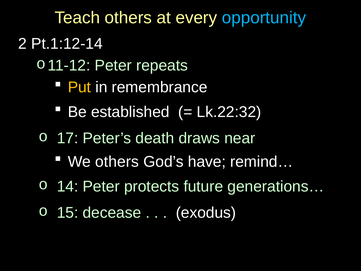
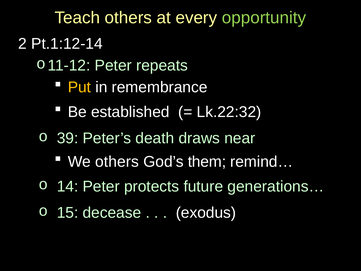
opportunity colour: light blue -> light green
17: 17 -> 39
have: have -> them
